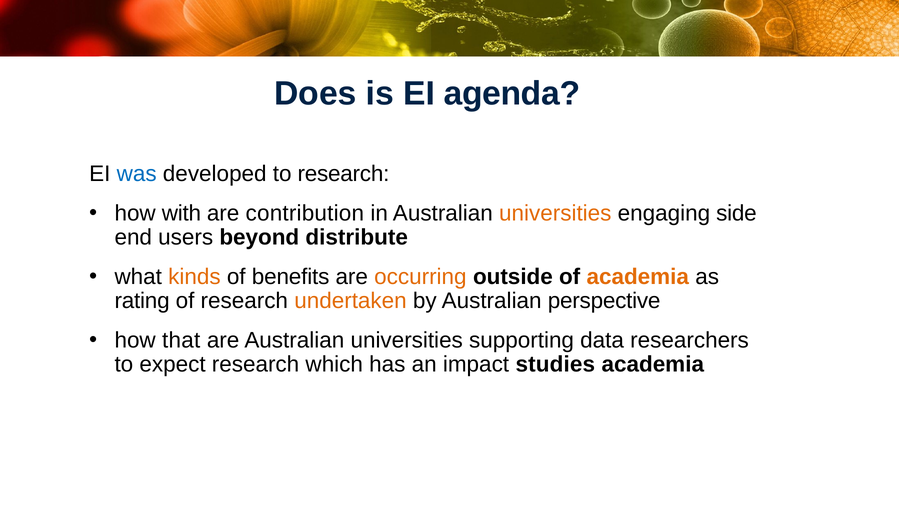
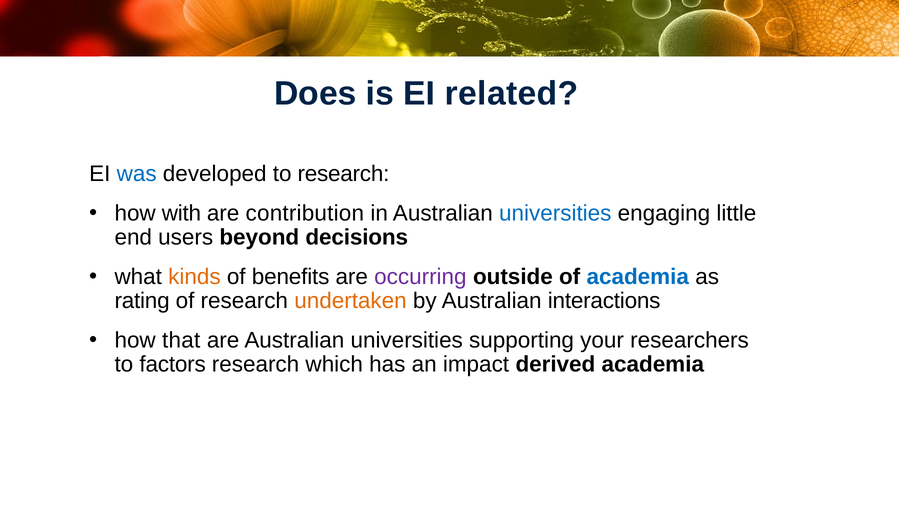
agenda: agenda -> related
universities at (555, 213) colour: orange -> blue
side: side -> little
distribute: distribute -> decisions
occurring colour: orange -> purple
academia at (638, 276) colour: orange -> blue
perspective: perspective -> interactions
data: data -> your
expect: expect -> factors
studies: studies -> derived
